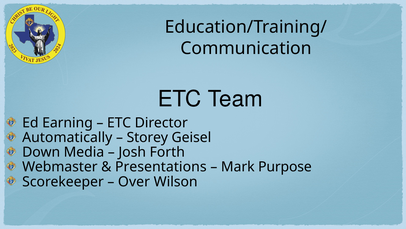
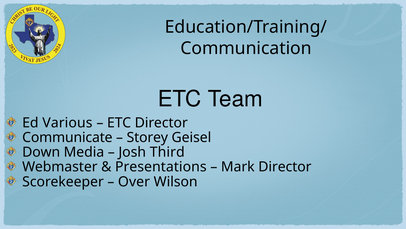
Earning: Earning -> Various
Automatically: Automatically -> Communicate
Forth: Forth -> Third
Mark Purpose: Purpose -> Director
